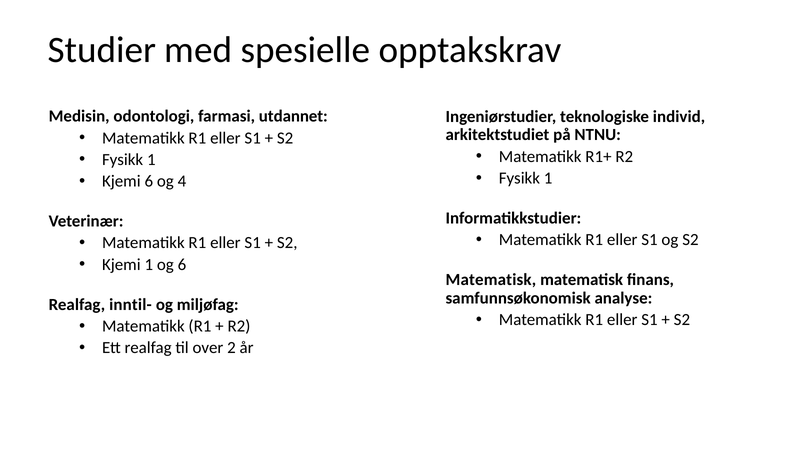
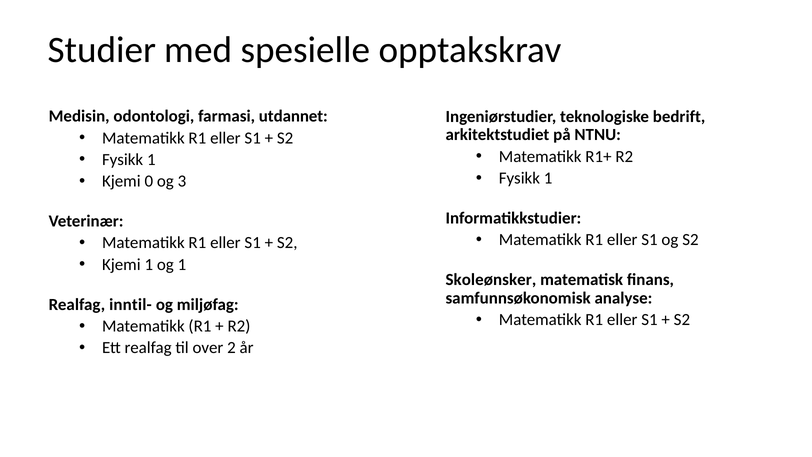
individ: individ -> bedrift
Kjemi 6: 6 -> 0
4: 4 -> 3
og 6: 6 -> 1
Matematisk at (491, 280): Matematisk -> Skoleønsker
